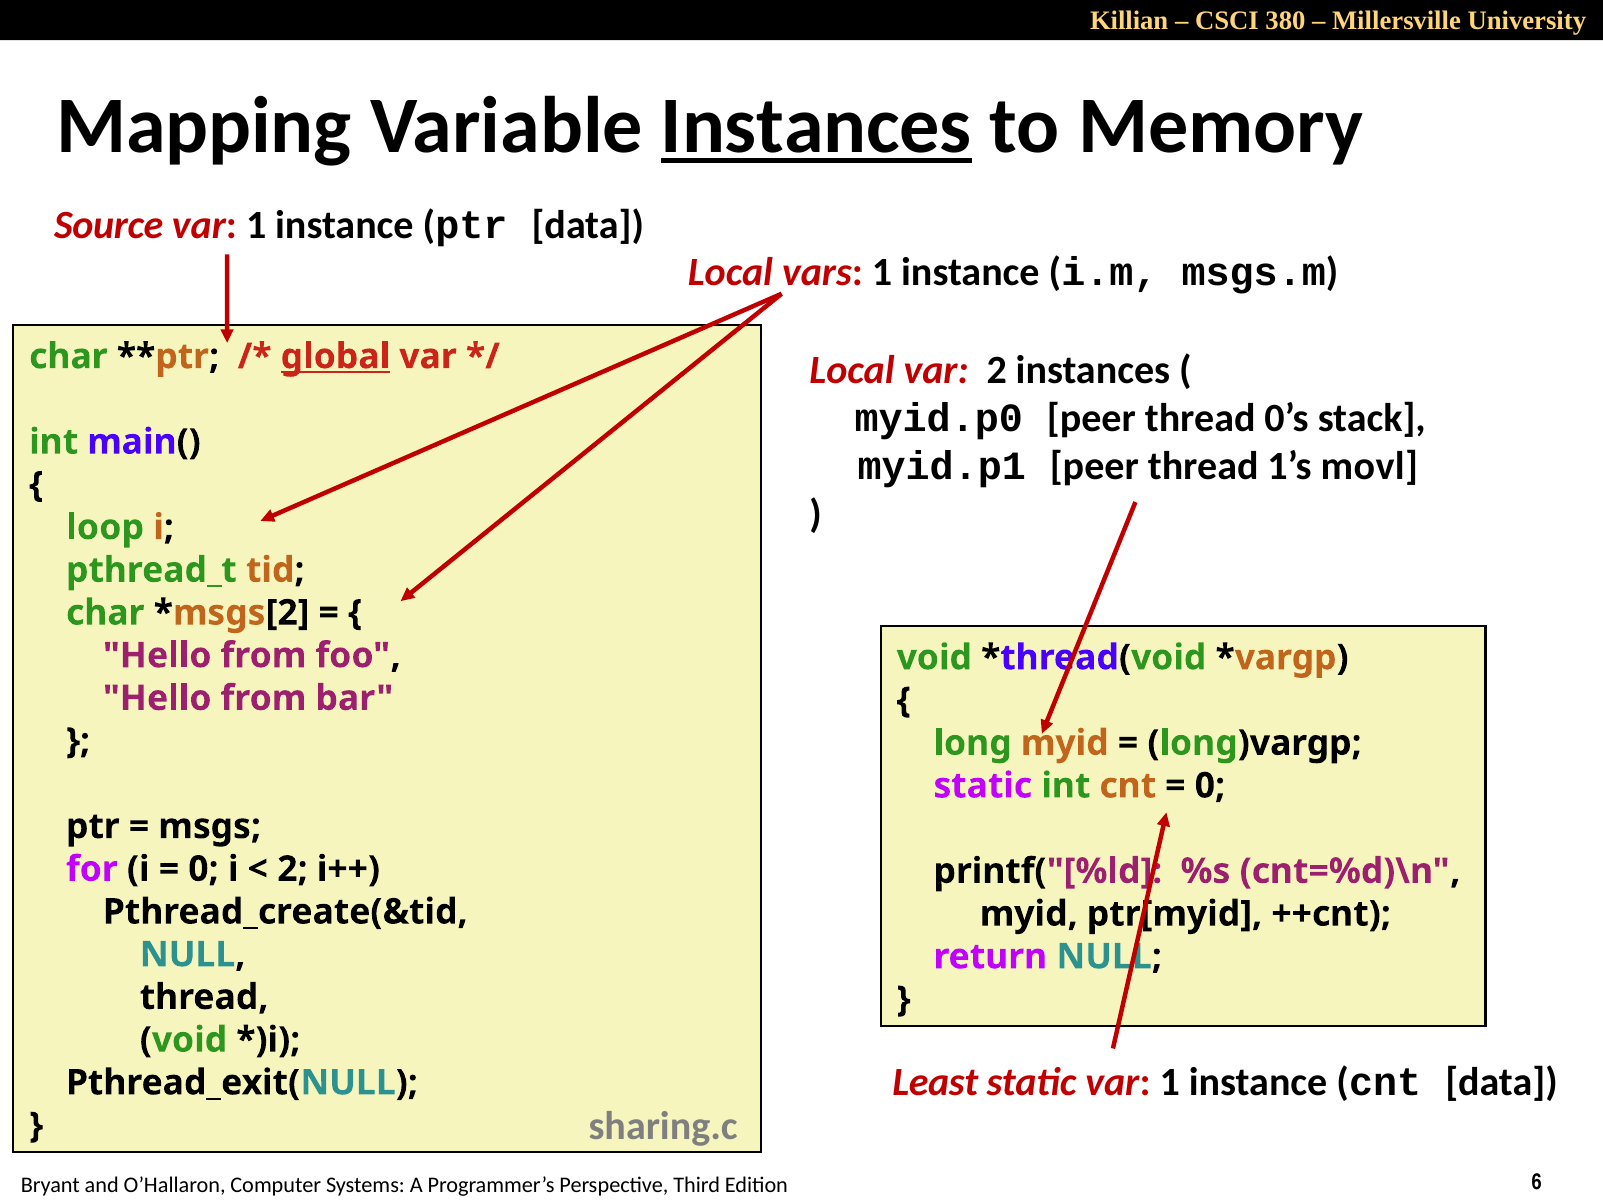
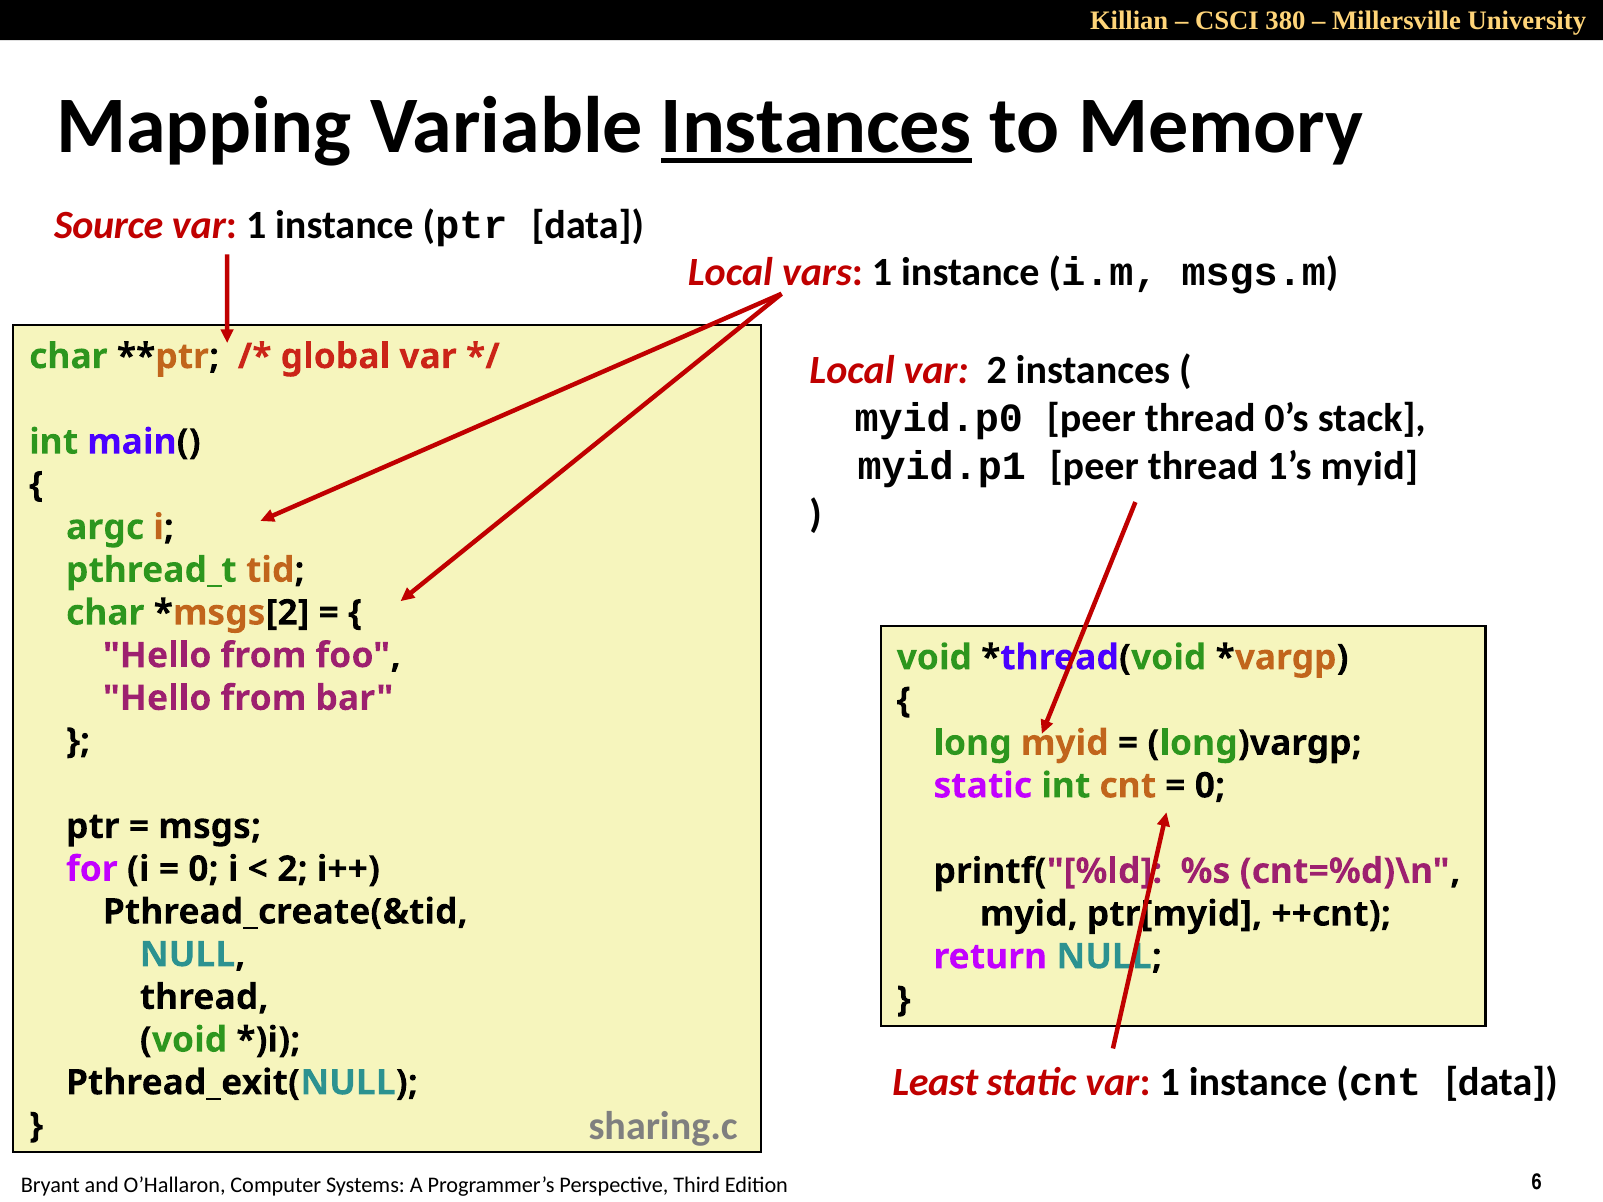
global underline: present -> none
1’s movl: movl -> myid
loop: loop -> argc
